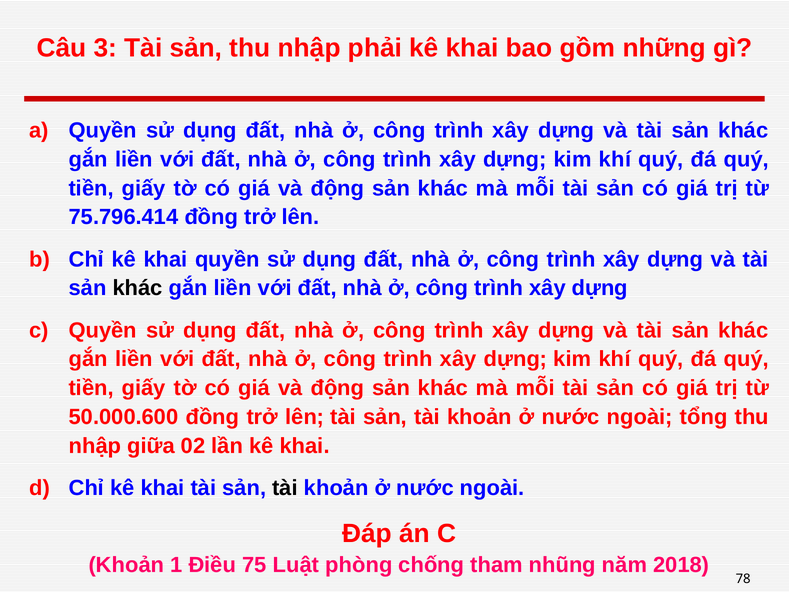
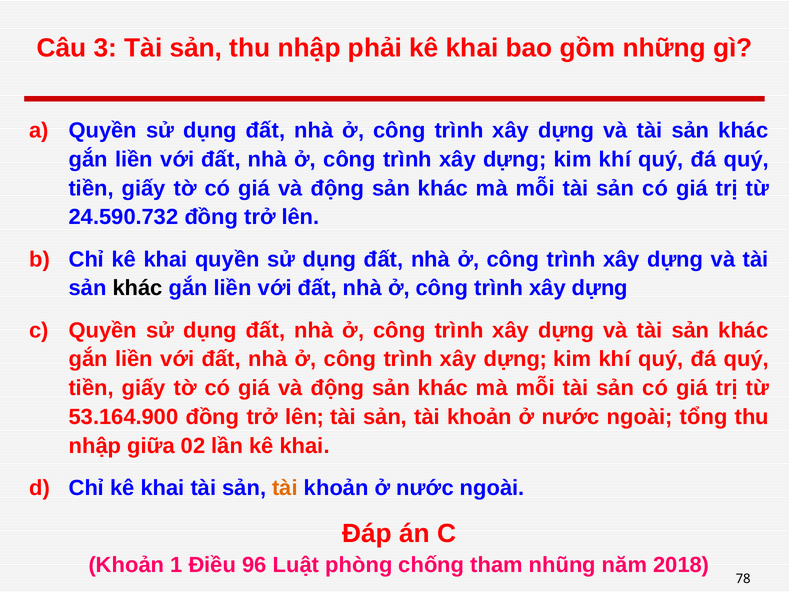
75.796.414: 75.796.414 -> 24.590.732
50.000.600: 50.000.600 -> 53.164.900
tài at (285, 488) colour: black -> orange
75: 75 -> 96
